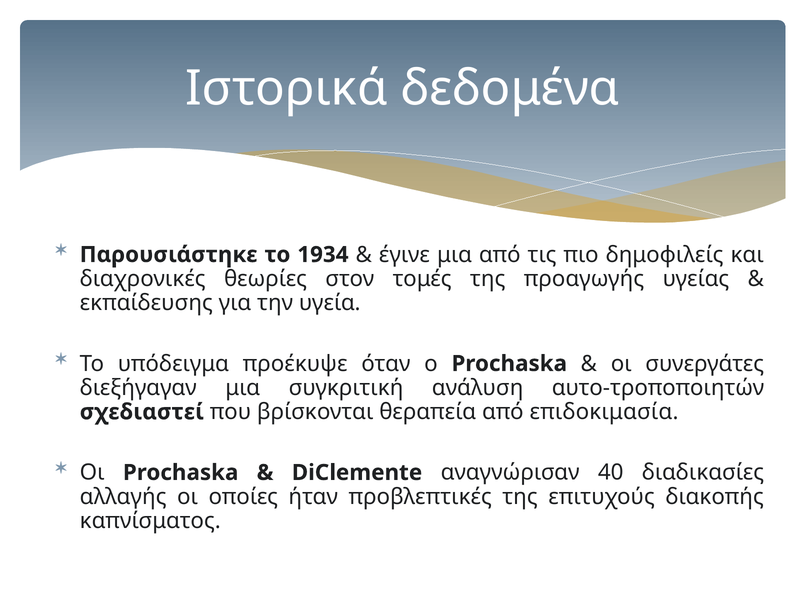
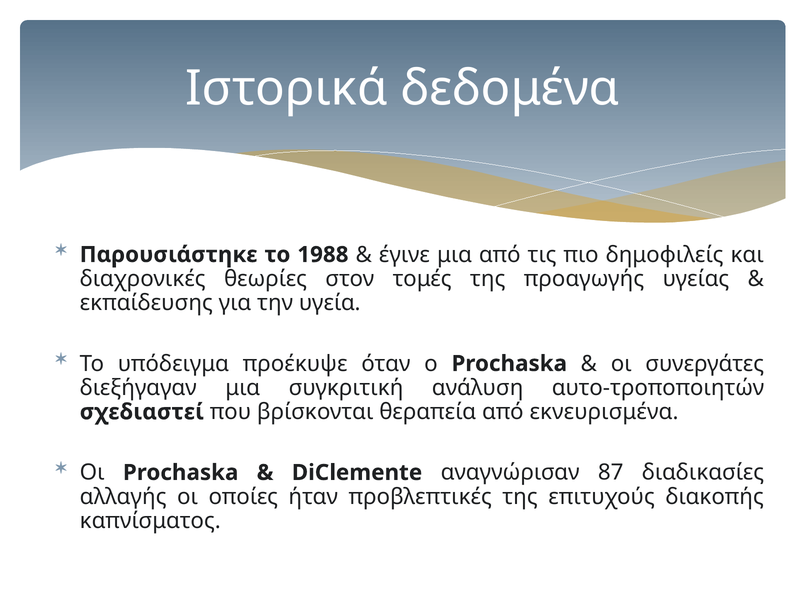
1934: 1934 -> 1988
επιδοκιμασία: επιδοκιμασία -> εκνευρισμένα
40: 40 -> 87
